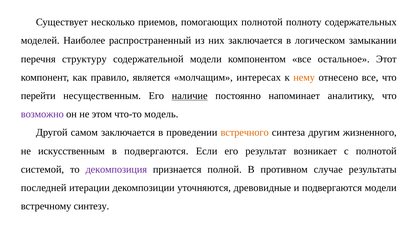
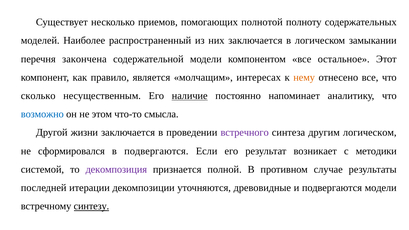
структуру: структуру -> закончена
перейти: перейти -> сколько
возможно colour: purple -> blue
модель: модель -> смысла
самом: самом -> жизни
встречного colour: orange -> purple
другим жизненного: жизненного -> логическом
искусственным: искусственным -> сформировался
с полнотой: полнотой -> методики
синтезу underline: none -> present
